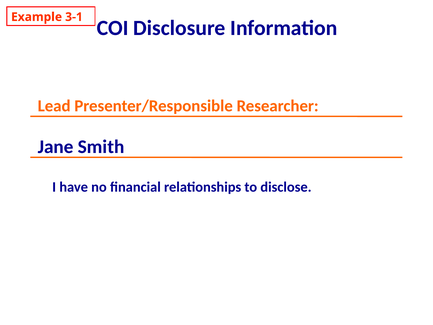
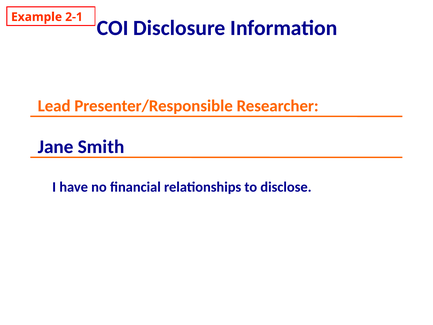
3-1: 3-1 -> 2-1
